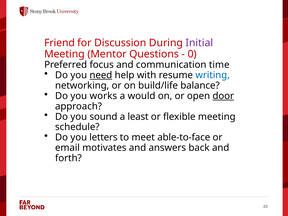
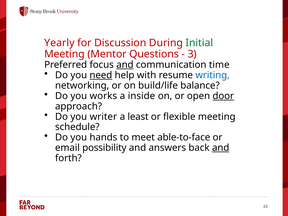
Friend: Friend -> Yearly
Initial colour: purple -> green
0: 0 -> 3
and at (125, 65) underline: none -> present
would: would -> inside
sound: sound -> writer
letters: letters -> hands
motivates: motivates -> possibility
and at (221, 148) underline: none -> present
